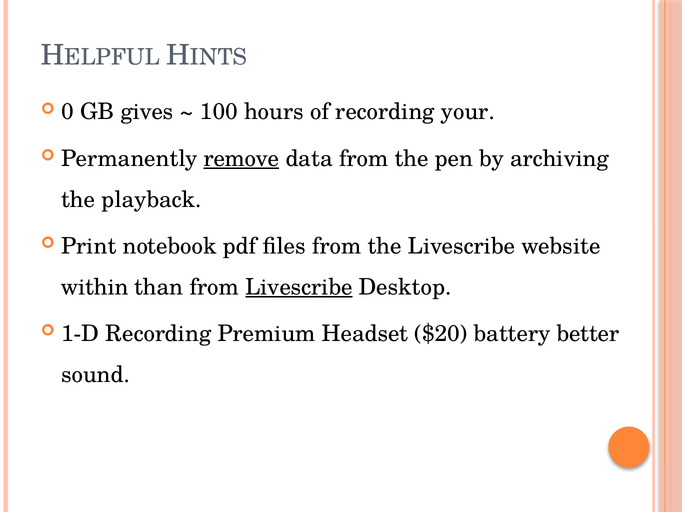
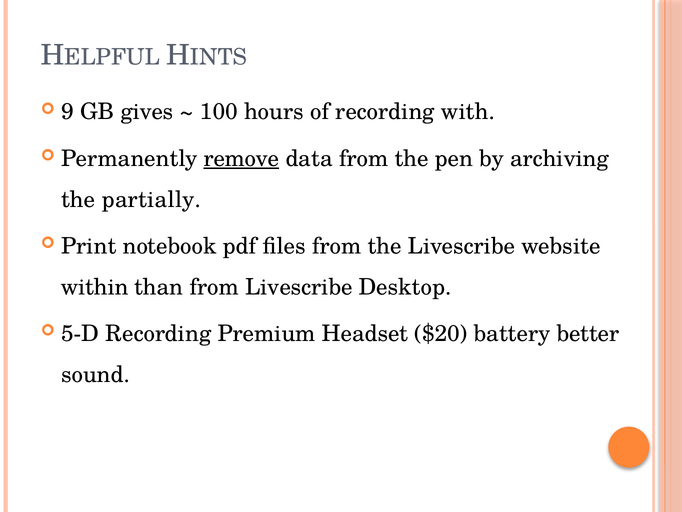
0: 0 -> 9
your: your -> with
playback: playback -> partially
Livescribe at (299, 287) underline: present -> none
1-D: 1-D -> 5-D
